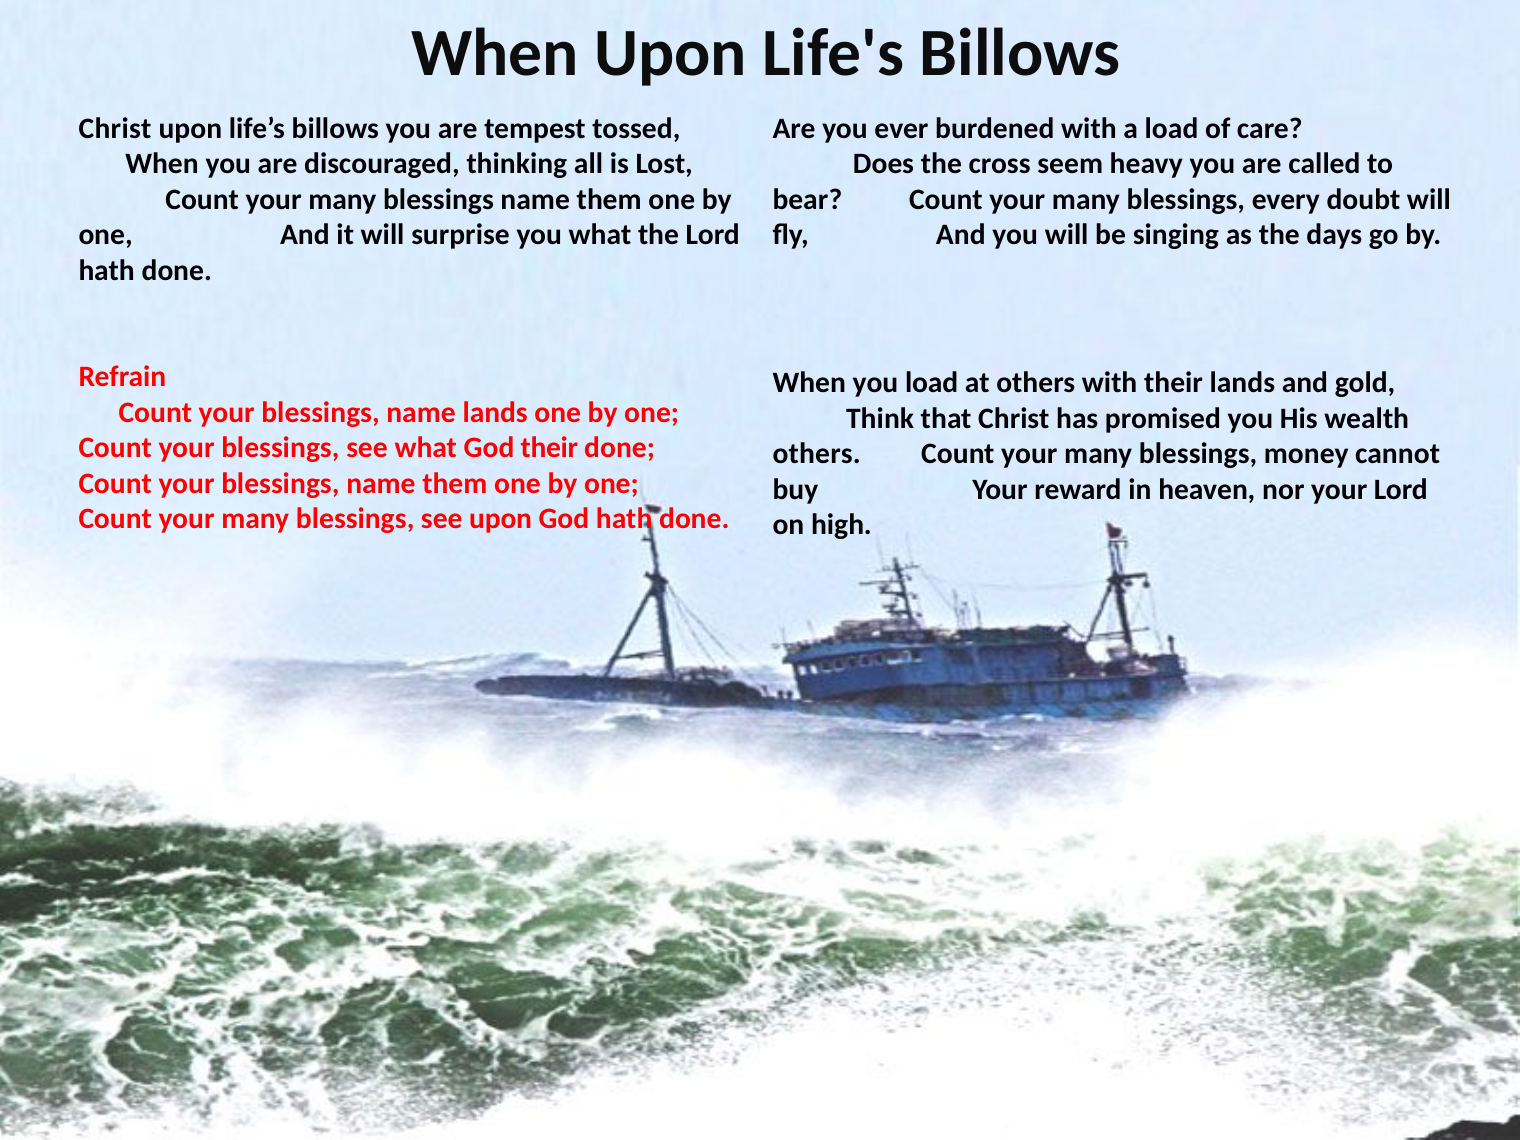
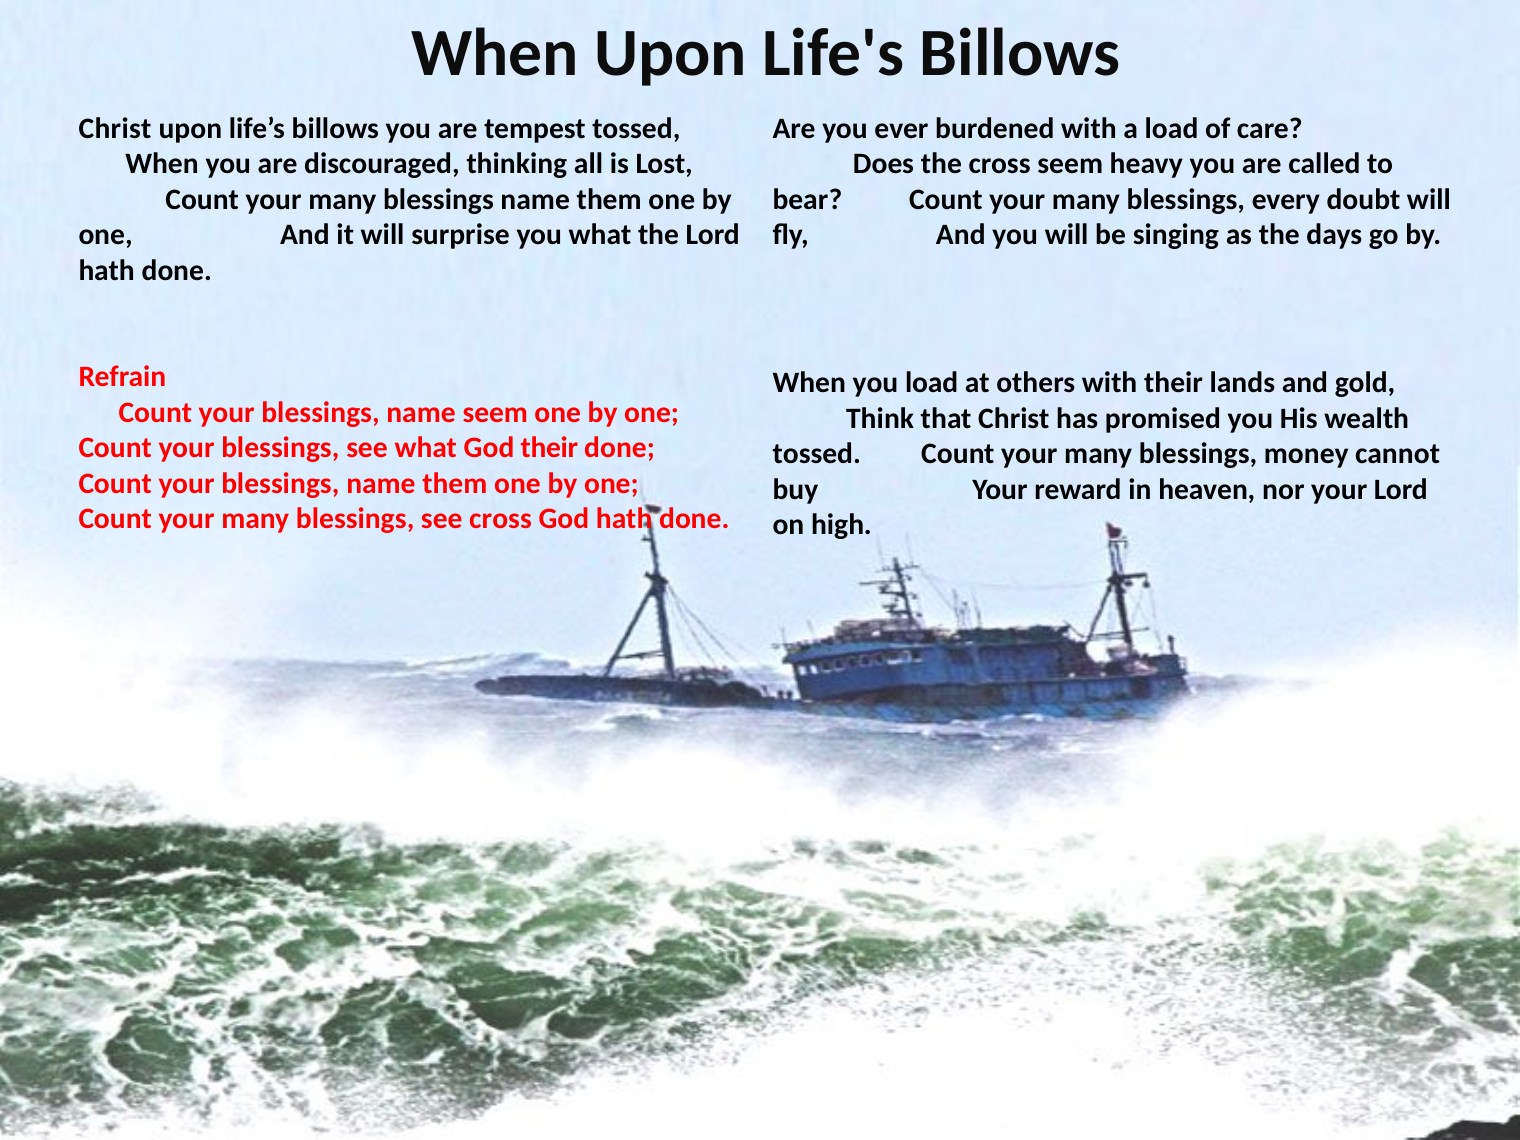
name lands: lands -> seem
others at (817, 454): others -> tossed
see upon: upon -> cross
